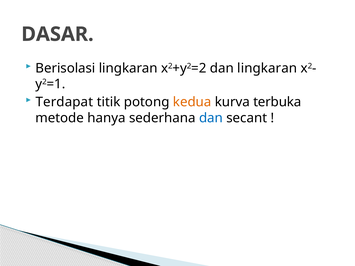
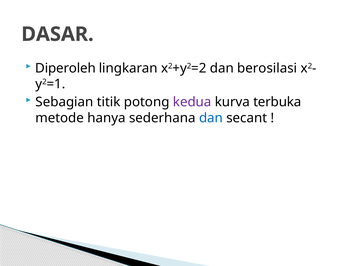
Berisolasi: Berisolasi -> Diperoleh
dan lingkaran: lingkaran -> berosilasi
Terdapat: Terdapat -> Sebagian
kedua colour: orange -> purple
